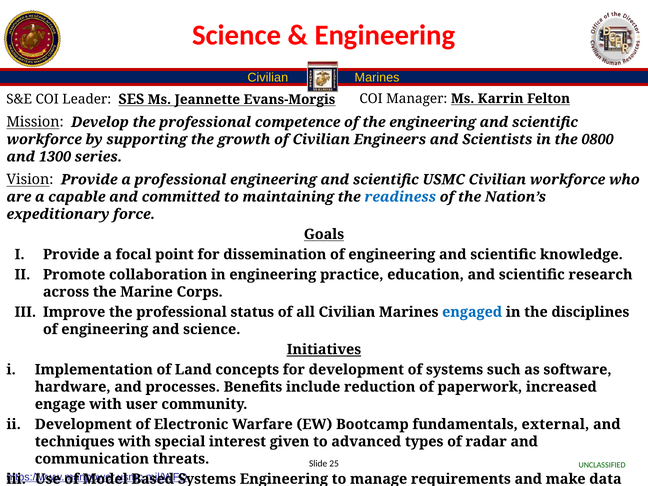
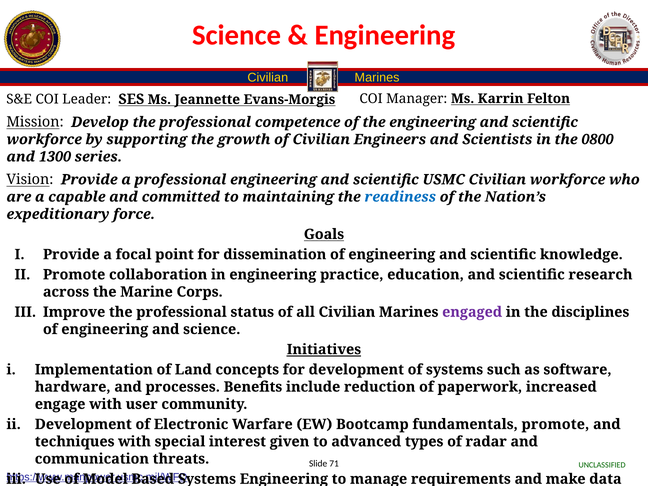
engaged colour: blue -> purple
fundamentals external: external -> promote
25: 25 -> 71
